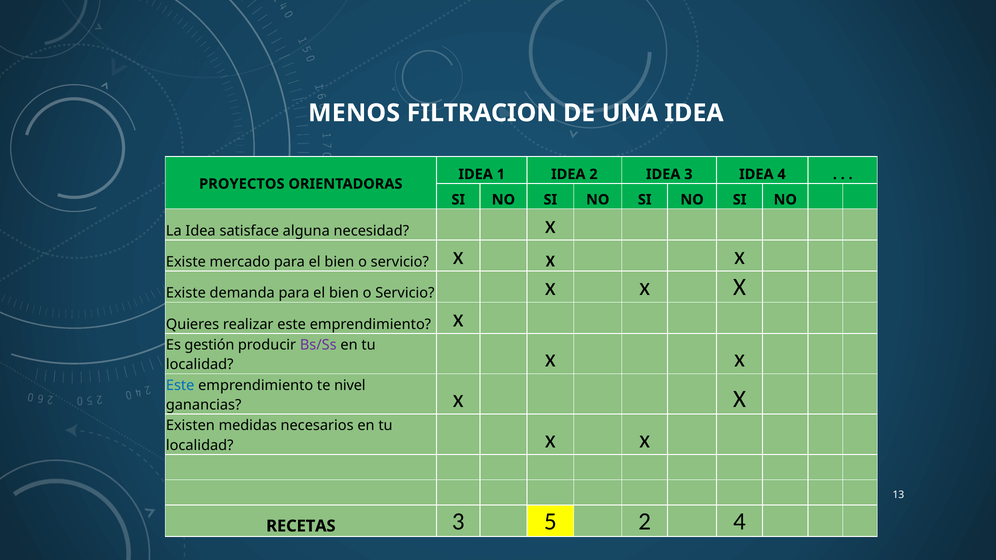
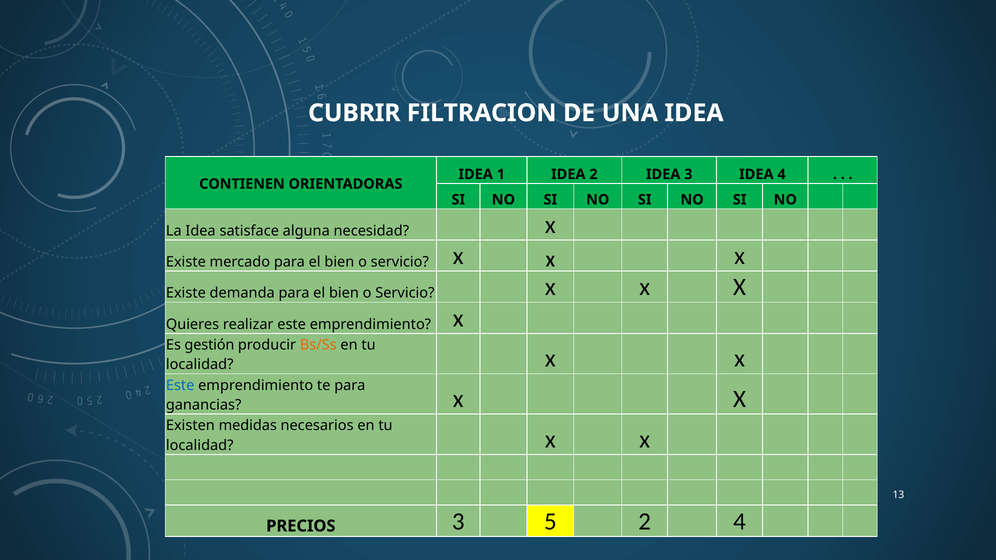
MENOS: MENOS -> CUBRIR
PROYECTOS: PROYECTOS -> CONTIENEN
Bs/Ss colour: purple -> orange
te nivel: nivel -> para
RECETAS: RECETAS -> PRECIOS
